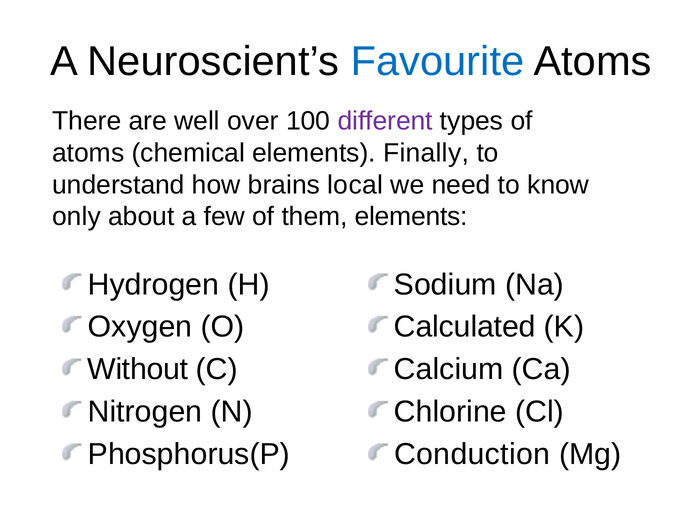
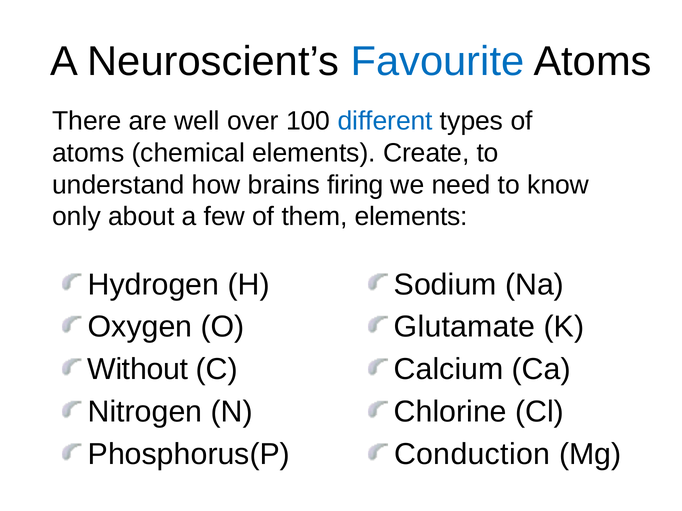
different colour: purple -> blue
Finally: Finally -> Create
local: local -> firing
Calculated: Calculated -> Glutamate
